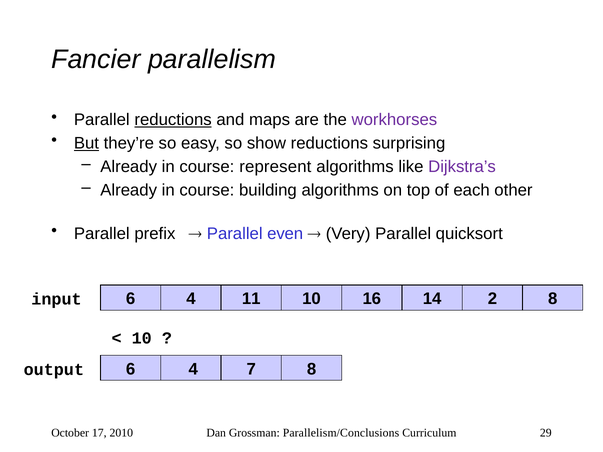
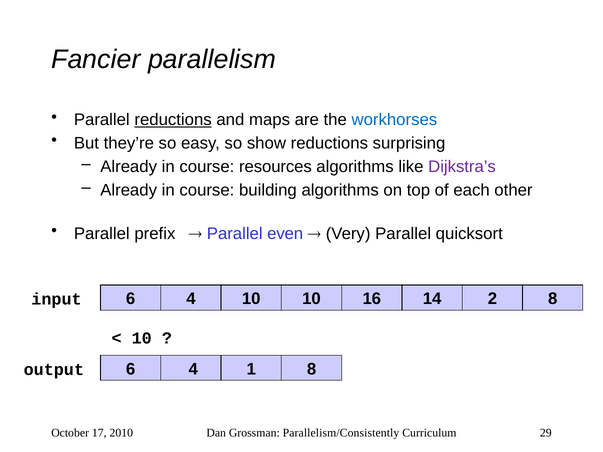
workhorses colour: purple -> blue
But underline: present -> none
represent: represent -> resources
4 11: 11 -> 10
7: 7 -> 1
Parallelism/Conclusions: Parallelism/Conclusions -> Parallelism/Consistently
